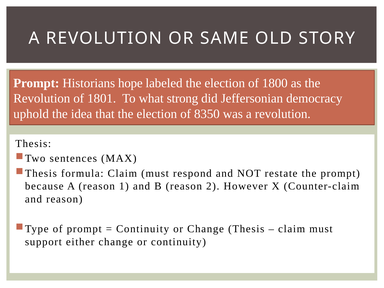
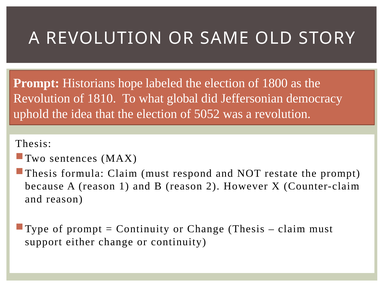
1801: 1801 -> 1810
strong: strong -> global
8350: 8350 -> 5052
